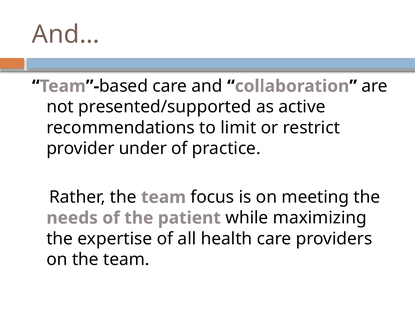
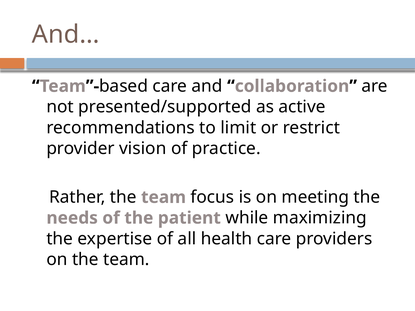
under: under -> vision
